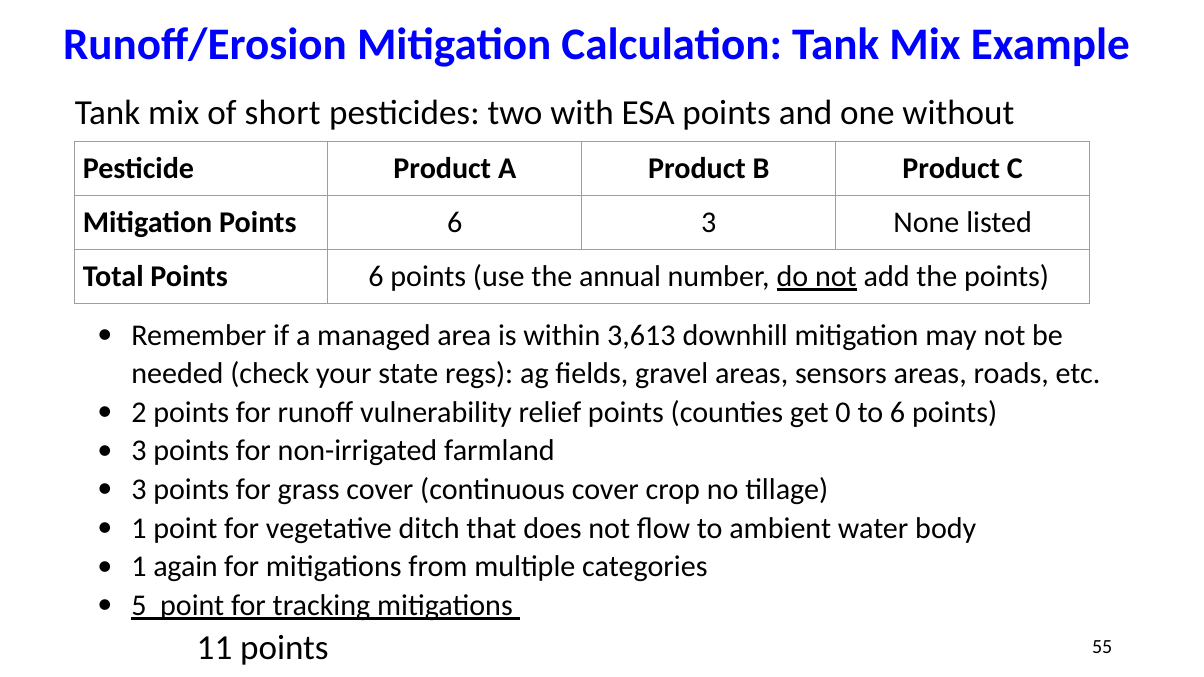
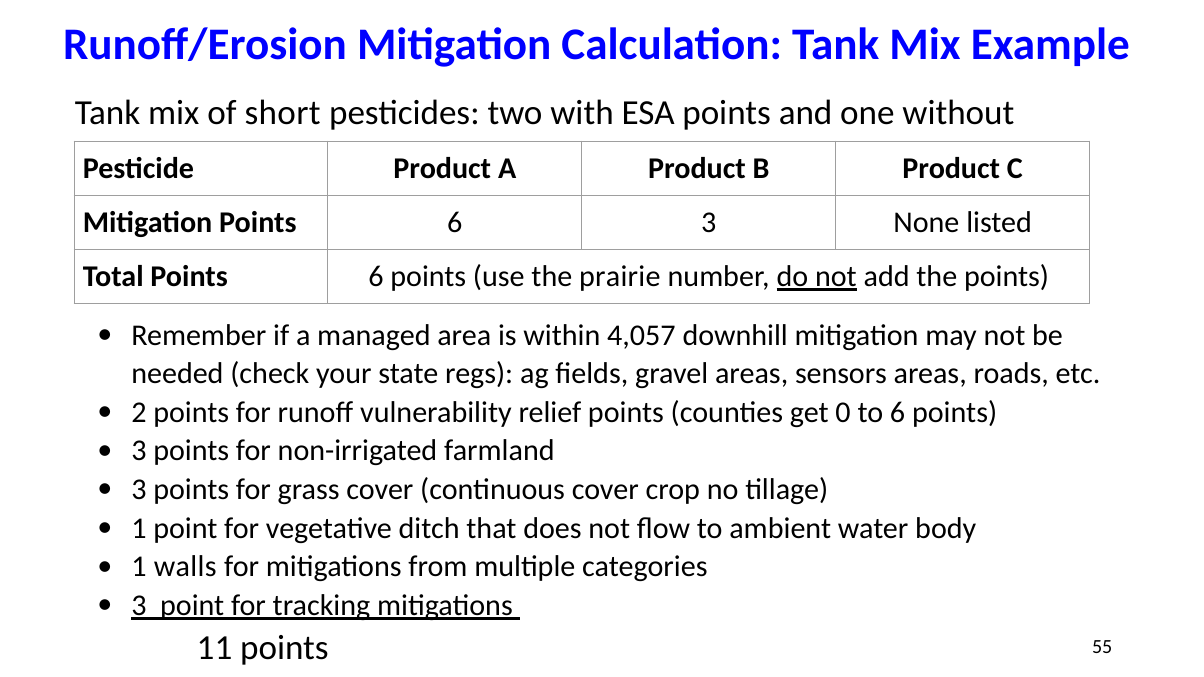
annual: annual -> prairie
3,613: 3,613 -> 4,057
again: again -> walls
5 at (139, 606): 5 -> 3
